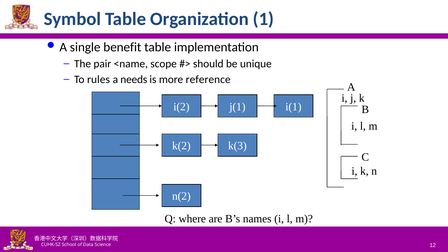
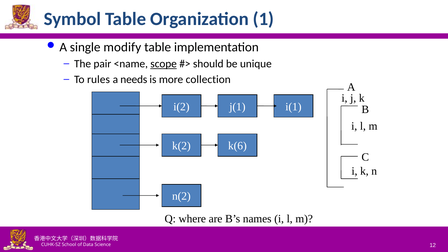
benefit: benefit -> modify
scope underline: none -> present
reference: reference -> collection
k(3: k(3 -> k(6
